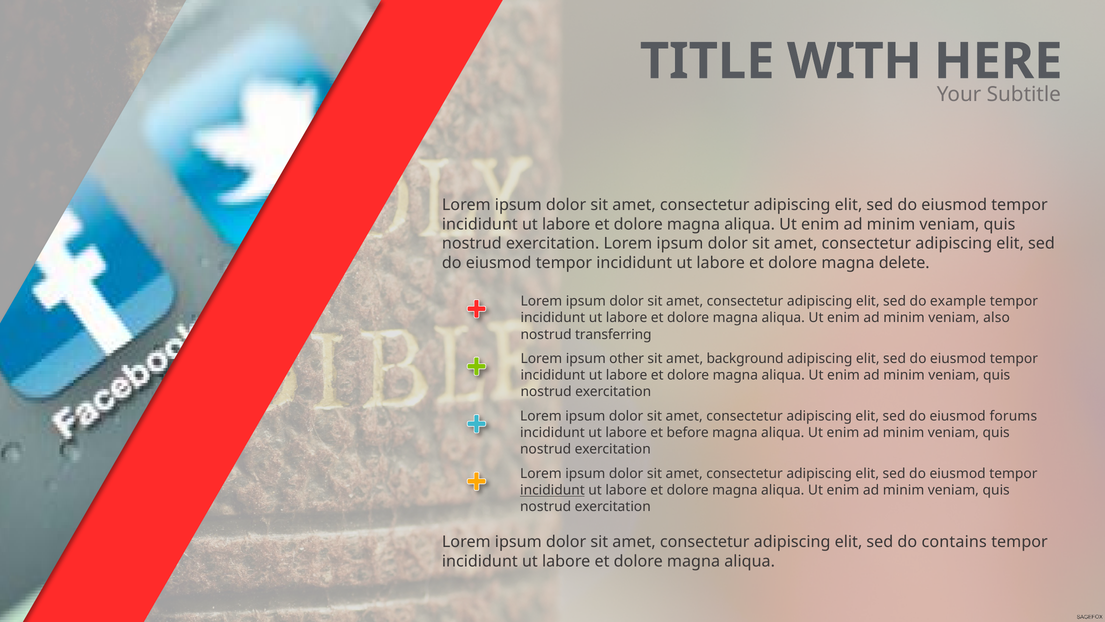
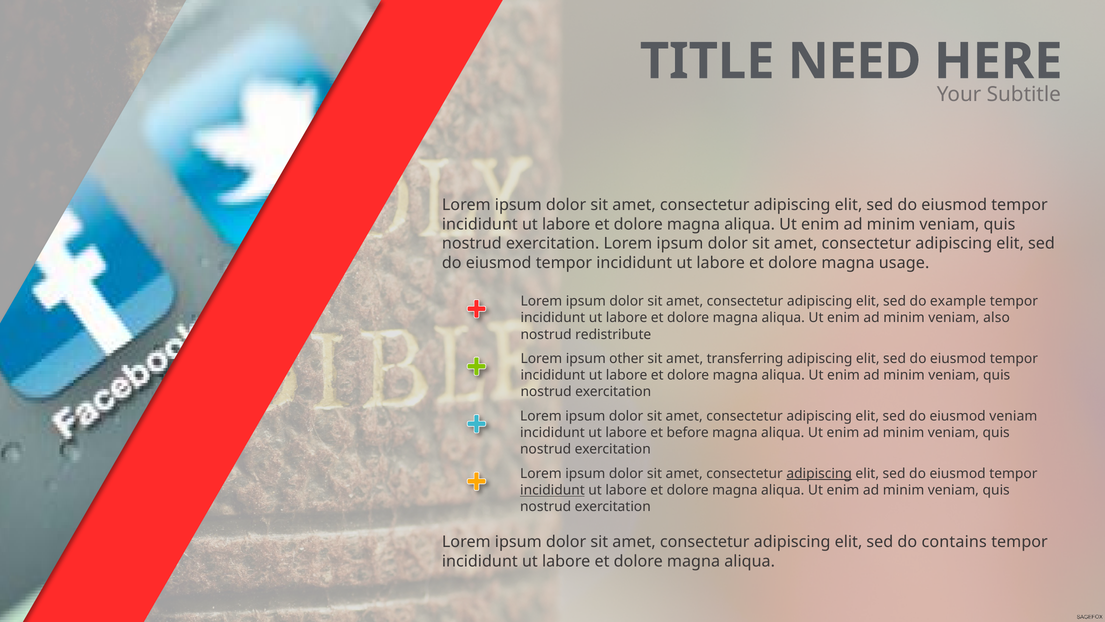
WITH: WITH -> NEED
delete: delete -> usage
transferring: transferring -> redistribute
background: background -> transferring
eiusmod forums: forums -> veniam
adipiscing at (819, 473) underline: none -> present
